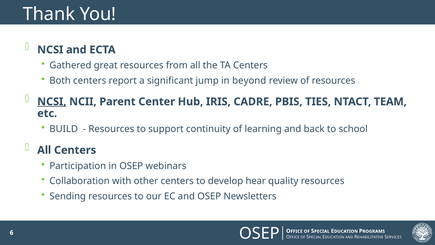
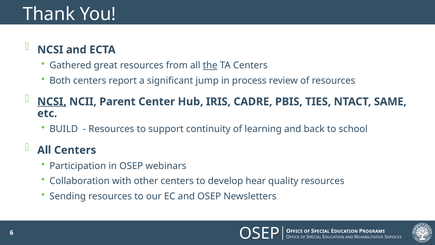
the underline: none -> present
beyond: beyond -> process
TEAM: TEAM -> SAME
